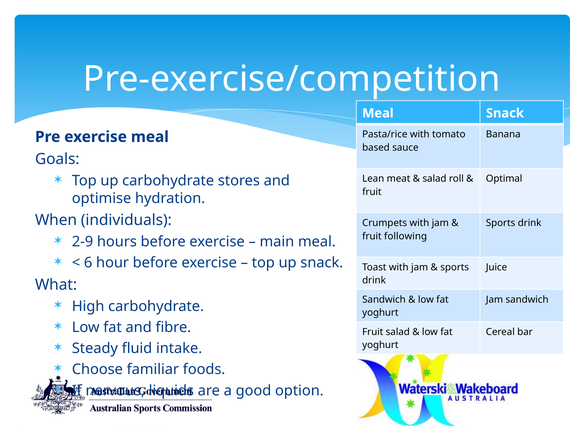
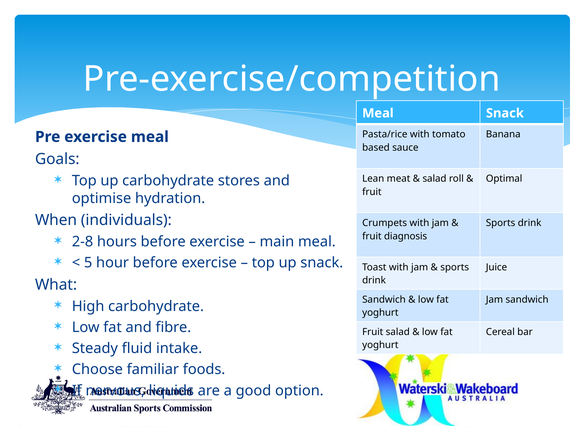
following: following -> diagnosis
2-9: 2-9 -> 2-8
6: 6 -> 5
